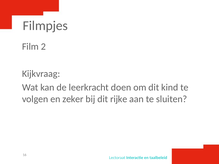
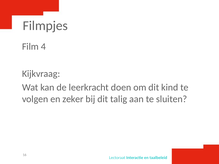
2: 2 -> 4
rijke: rijke -> talig
